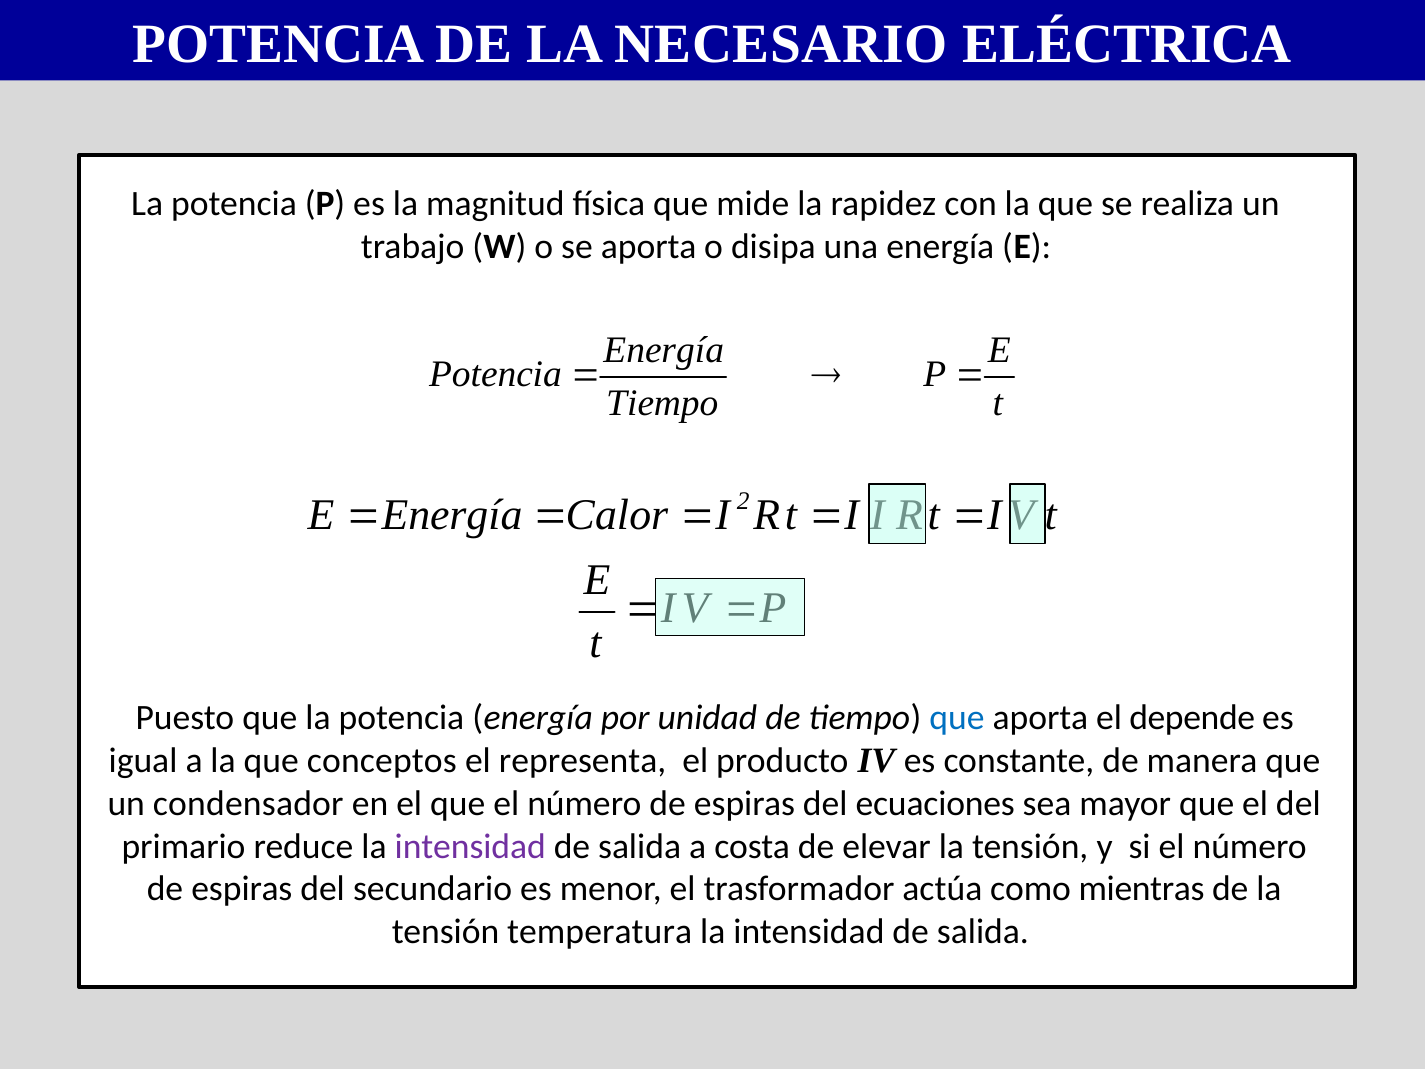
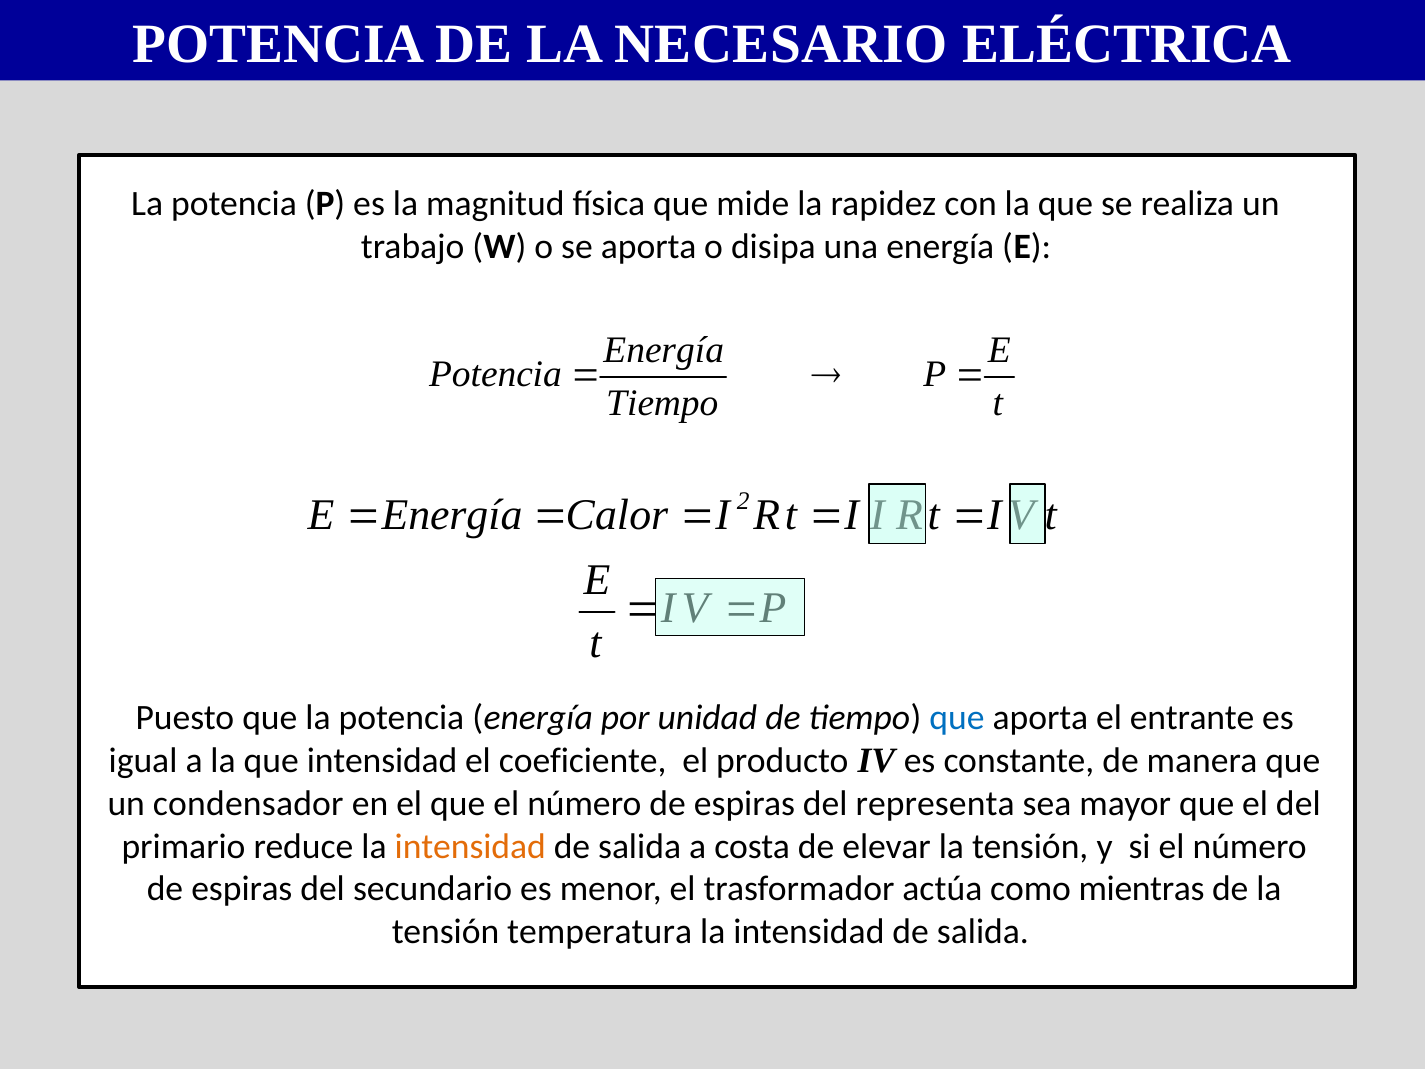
depende: depende -> entrante
que conceptos: conceptos -> intensidad
representa: representa -> coeficiente
ecuaciones: ecuaciones -> representa
intensidad at (470, 846) colour: purple -> orange
